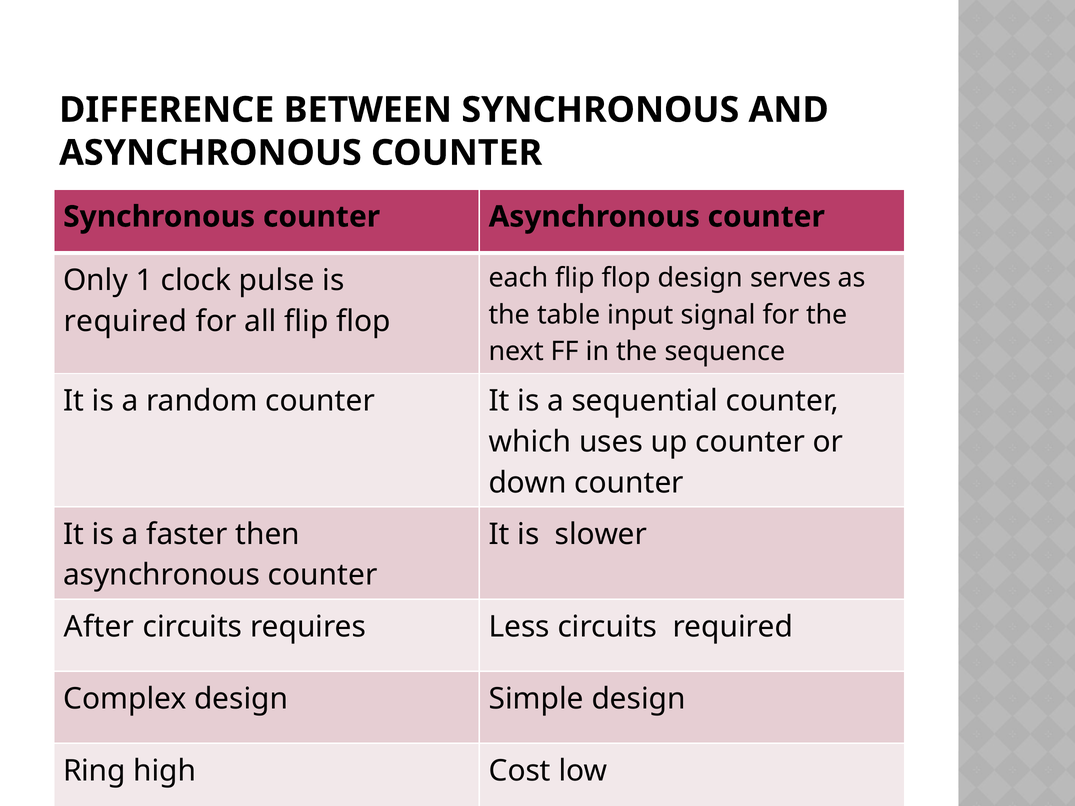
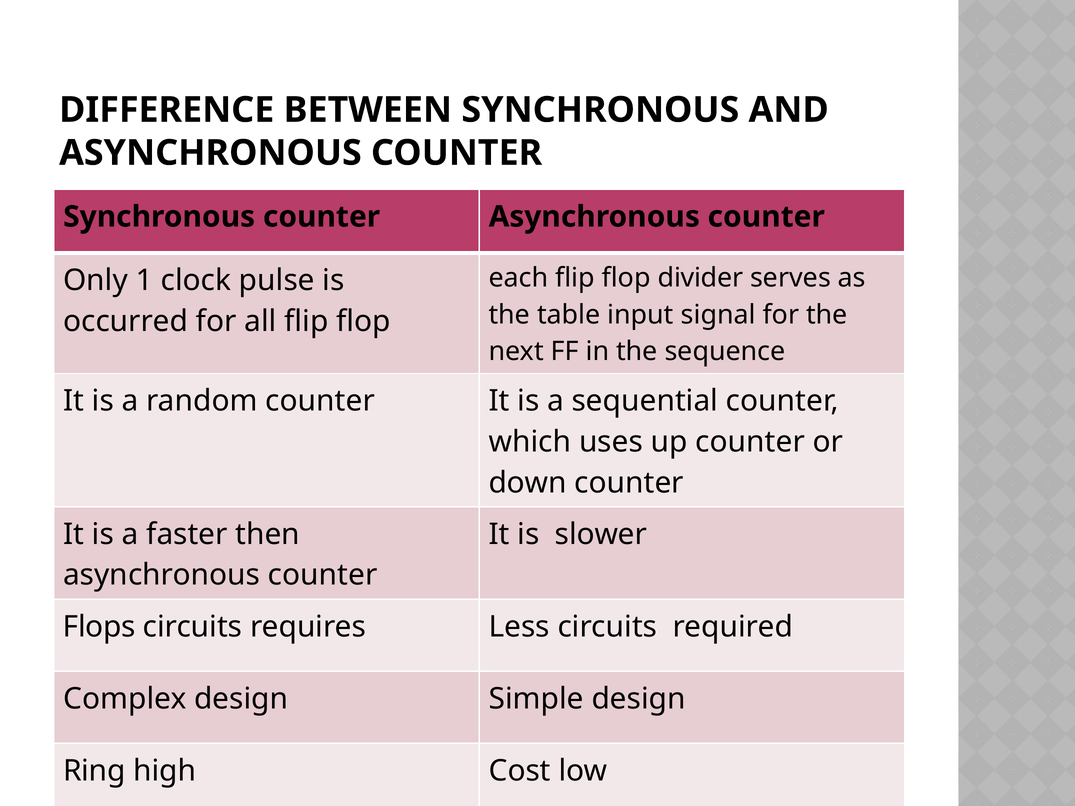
flop design: design -> divider
required at (125, 321): required -> occurred
After: After -> Flops
